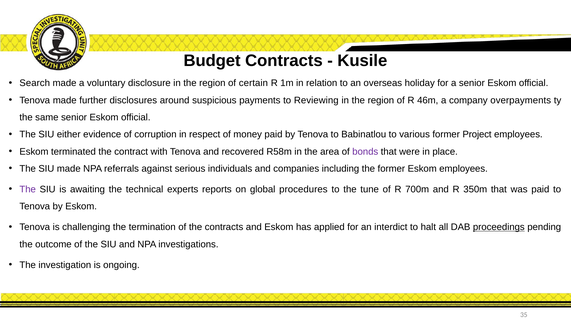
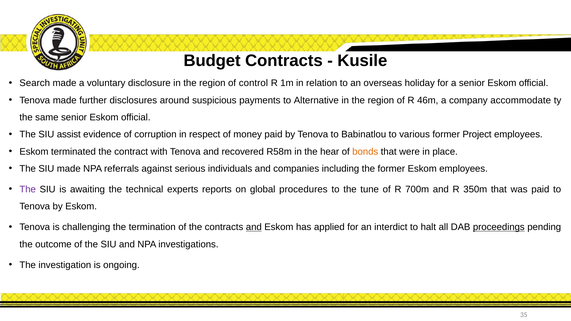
certain: certain -> control
Reviewing: Reviewing -> Alternative
overpayments: overpayments -> accommodate
either: either -> assist
area: area -> hear
bonds colour: purple -> orange
and at (254, 227) underline: none -> present
